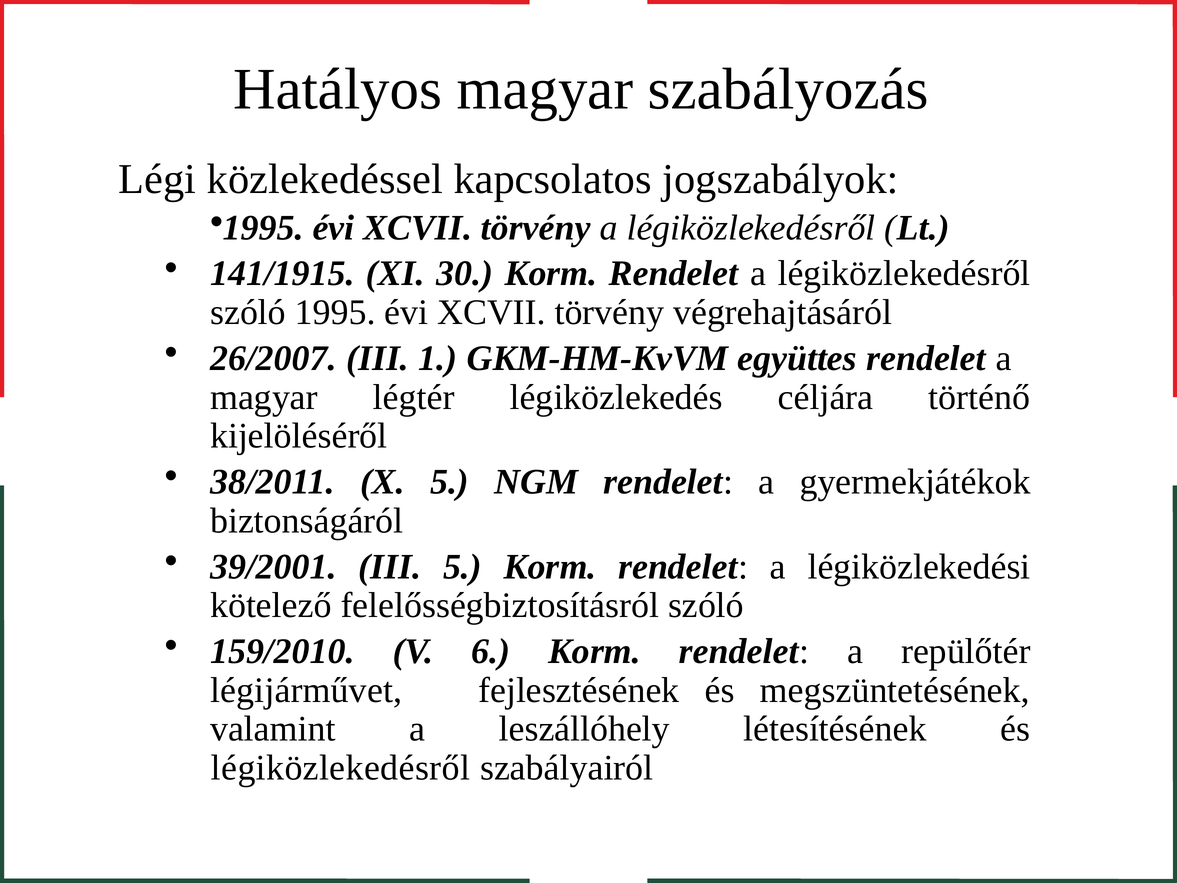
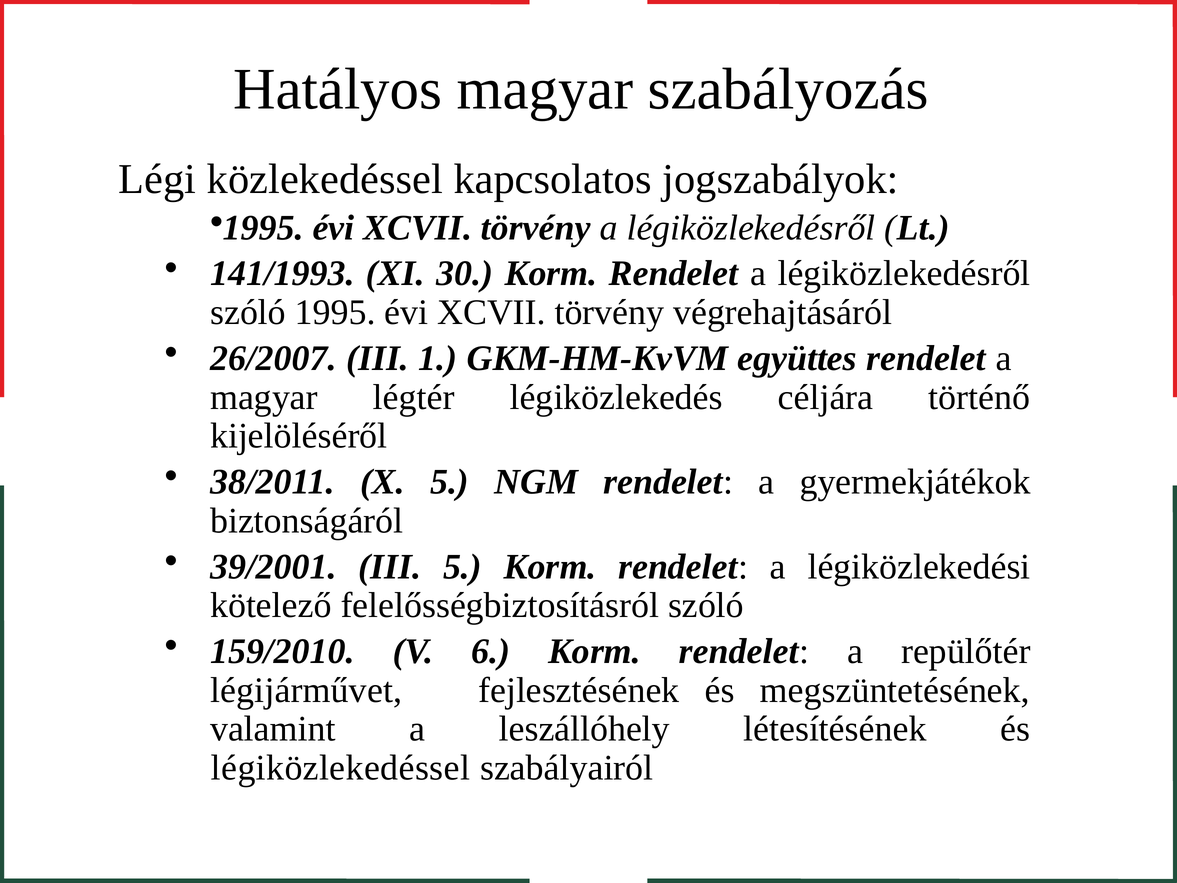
141/1915: 141/1915 -> 141/1993
légiközlekedésről at (340, 768): légiközlekedésről -> légiközlekedéssel
